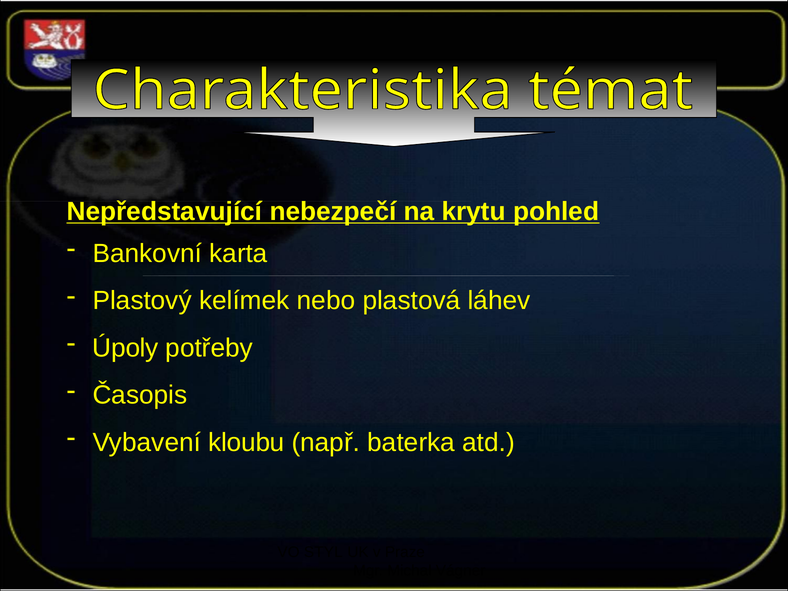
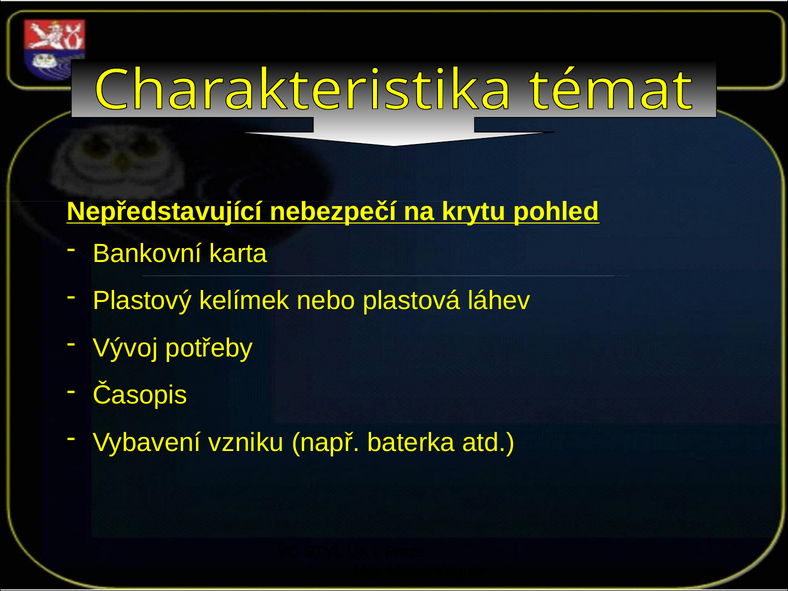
Úpoly: Úpoly -> Vývoj
kloubu: kloubu -> vzniku
